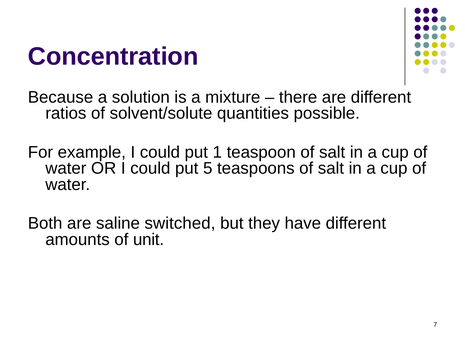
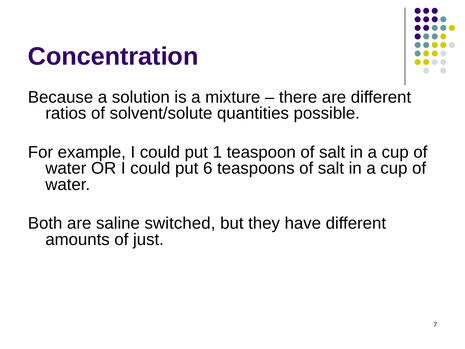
5: 5 -> 6
unit: unit -> just
